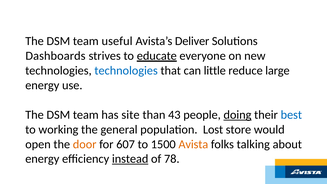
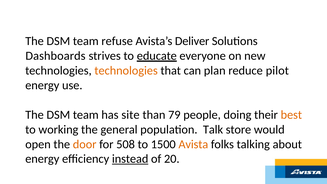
useful: useful -> refuse
technologies at (126, 71) colour: blue -> orange
little: little -> plan
large: large -> pilot
43: 43 -> 79
doing underline: present -> none
best colour: blue -> orange
Lost: Lost -> Talk
607: 607 -> 508
78: 78 -> 20
